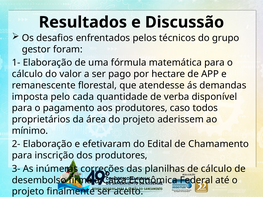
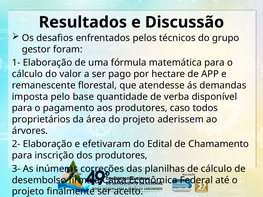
cada: cada -> base
mínimo: mínimo -> árvores
